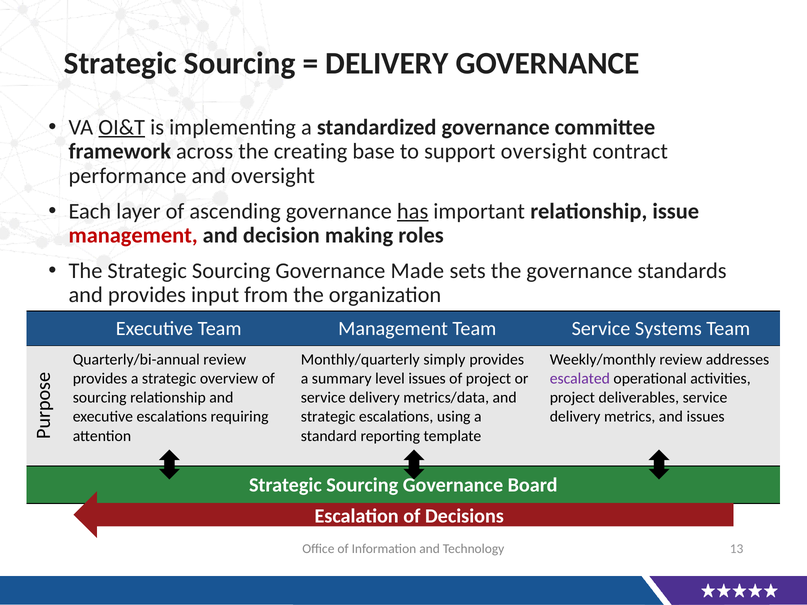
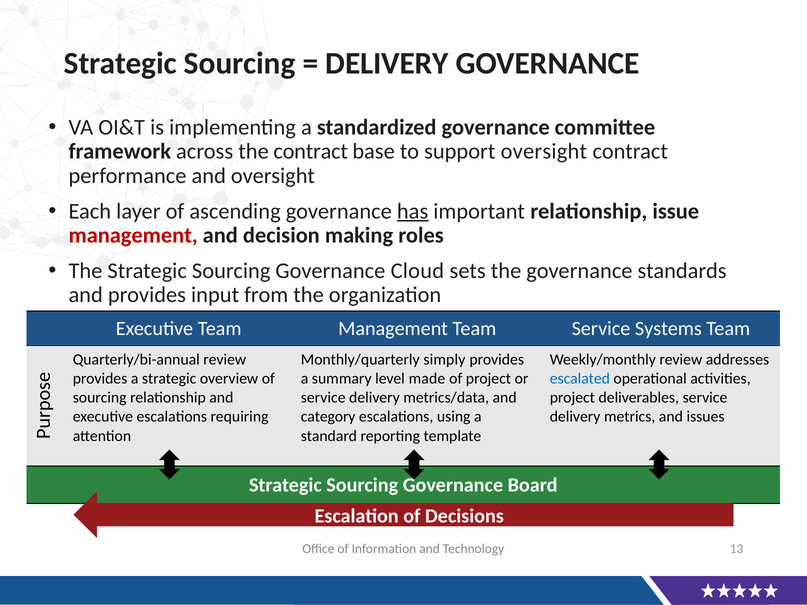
OI&T underline: present -> none
the creating: creating -> contract
Made: Made -> Cloud
level issues: issues -> made
escalated colour: purple -> blue
strategic at (328, 417): strategic -> category
